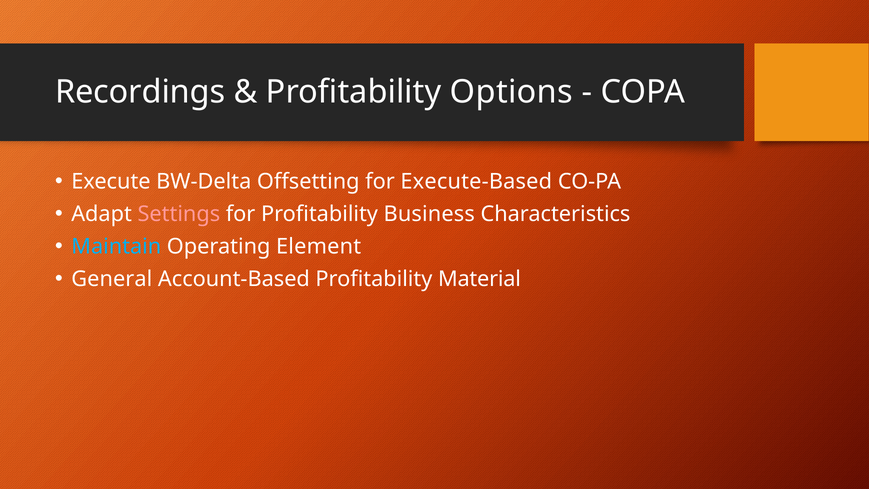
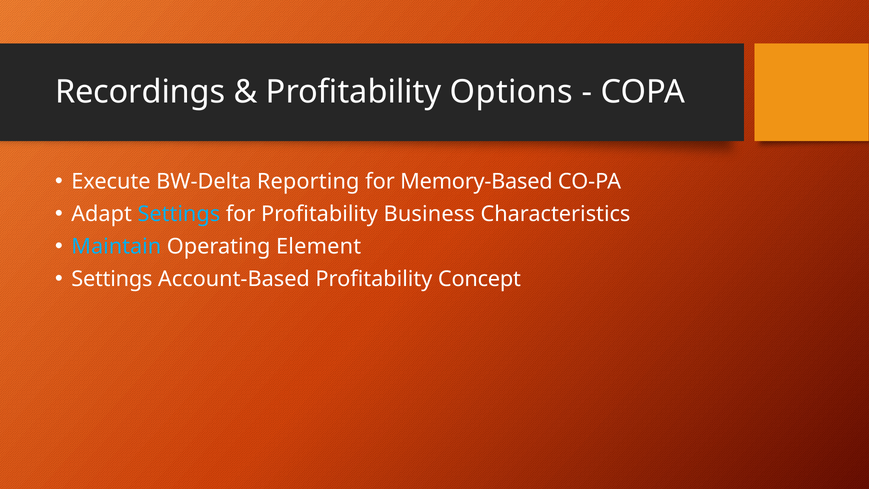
Offsetting: Offsetting -> Reporting
Execute-Based: Execute-Based -> Memory-Based
Settings at (179, 214) colour: pink -> light blue
General at (112, 279): General -> Settings
Material: Material -> Concept
